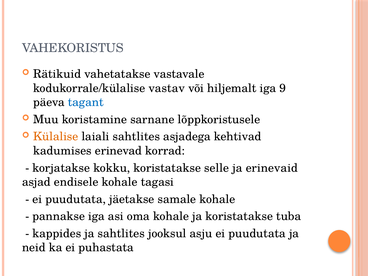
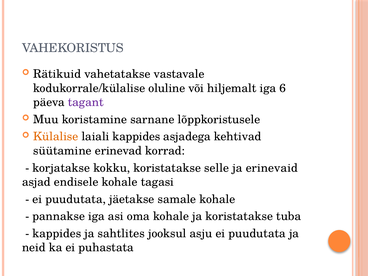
vastav: vastav -> oluline
9: 9 -> 6
tagant colour: blue -> purple
laiali sahtlites: sahtlites -> kappides
kadumises: kadumises -> süütamine
